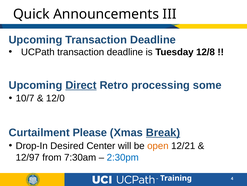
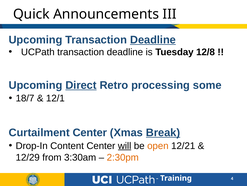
Deadline at (153, 40) underline: none -> present
10/7: 10/7 -> 18/7
12/0: 12/0 -> 12/1
Curtailment Please: Please -> Center
Desired: Desired -> Content
will underline: none -> present
12/97: 12/97 -> 12/29
7:30am: 7:30am -> 3:30am
2:30pm colour: blue -> orange
